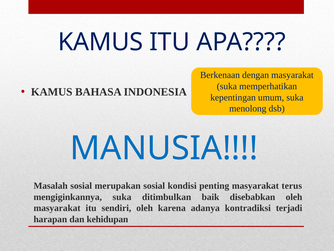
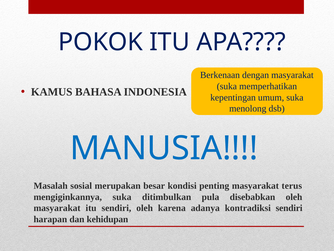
KAMUS at (101, 42): KAMUS -> POKOK
merupakan sosial: sosial -> besar
baik: baik -> pula
kontradiksi terjadi: terjadi -> sendiri
